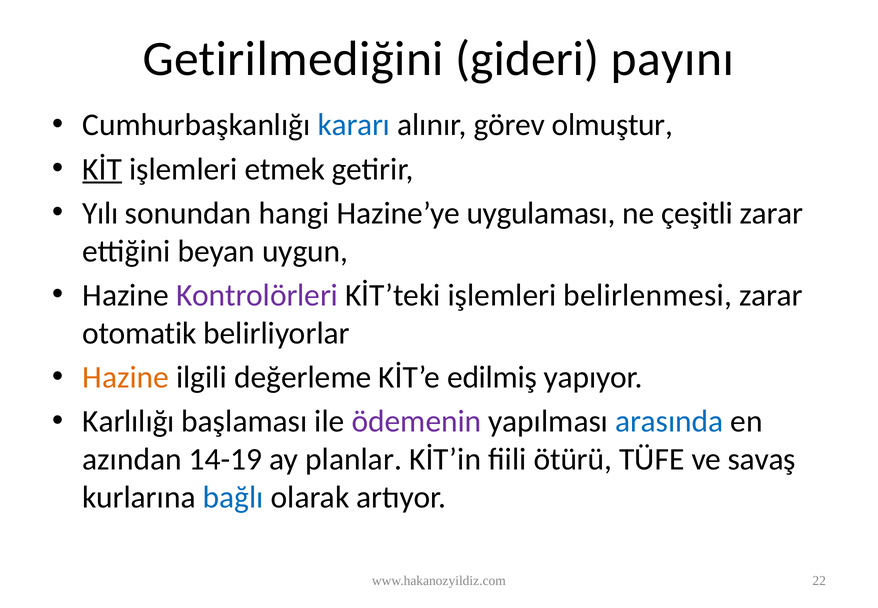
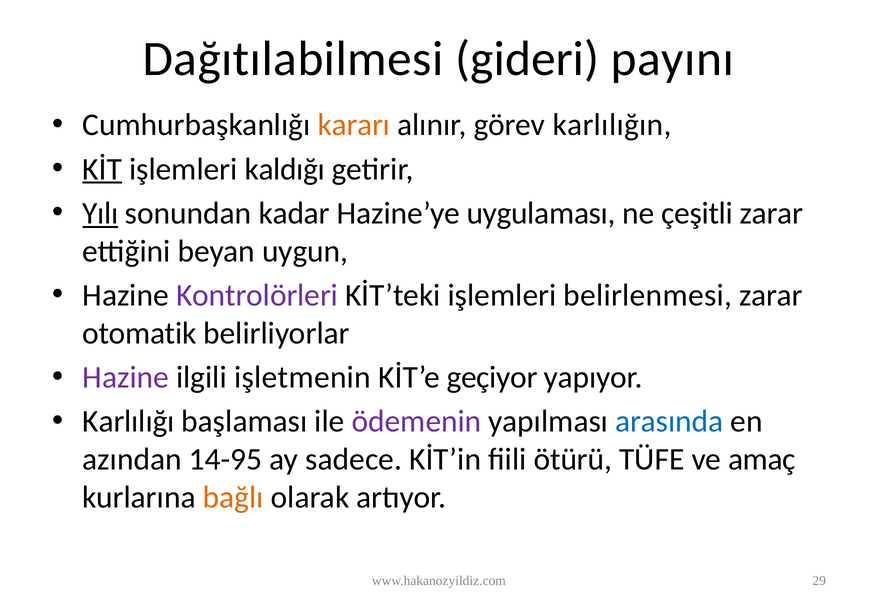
Getirilmediğini: Getirilmediğini -> Dağıtılabilmesi
kararı colour: blue -> orange
olmuştur: olmuştur -> karlılığın
etmek: etmek -> kaldığı
Yılı underline: none -> present
hangi: hangi -> kadar
Hazine at (126, 377) colour: orange -> purple
değerleme: değerleme -> işletmenin
edilmiş: edilmiş -> geçiyor
14-19: 14-19 -> 14-95
planlar: planlar -> sadece
savaş: savaş -> amaç
bağlı colour: blue -> orange
22: 22 -> 29
